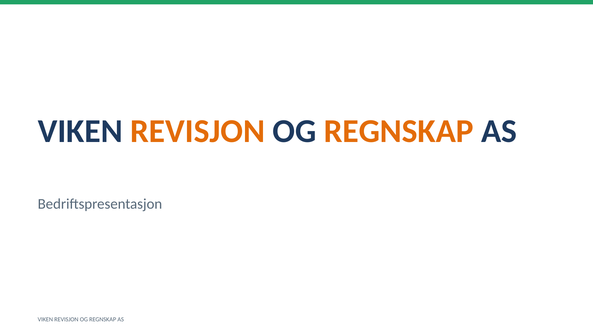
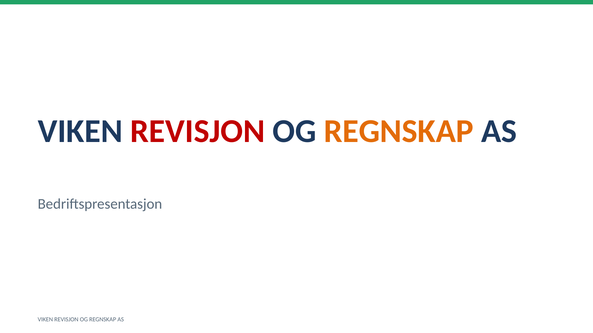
REVISJON at (198, 132) colour: orange -> red
